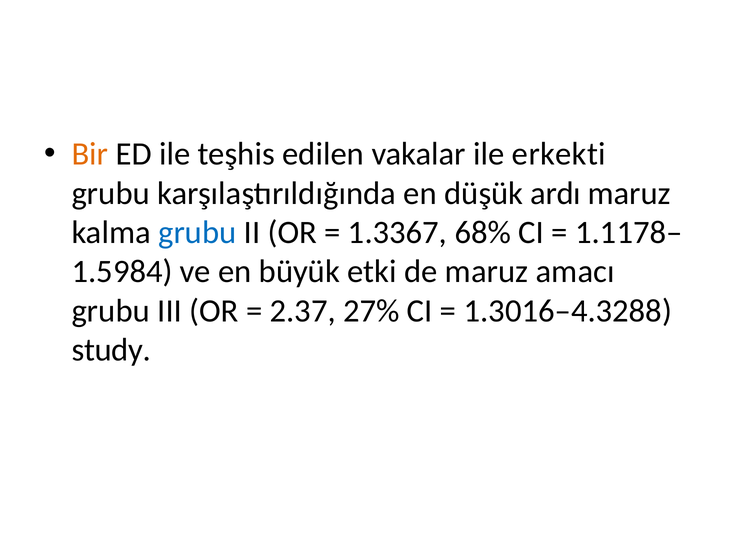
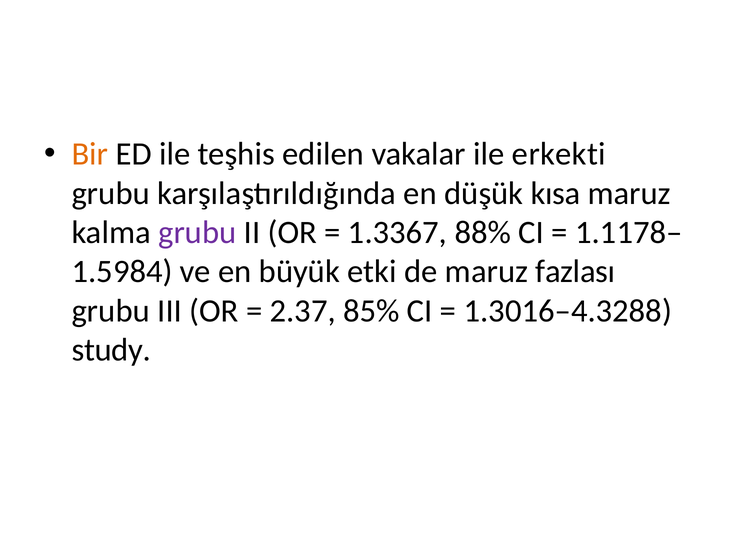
ardı: ardı -> kısa
grubu at (197, 233) colour: blue -> purple
68%: 68% -> 88%
amacı: amacı -> fazlası
27%: 27% -> 85%
